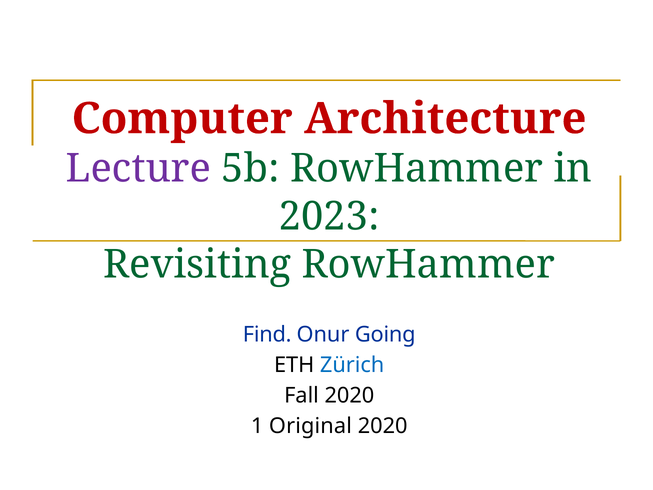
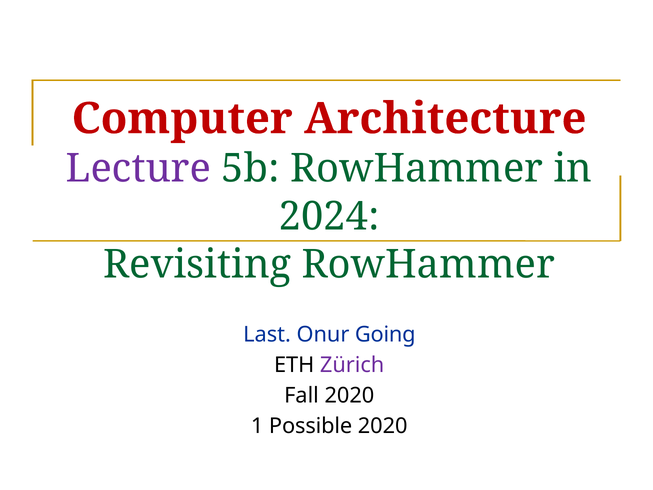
2023: 2023 -> 2024
Find: Find -> Last
Zürich colour: blue -> purple
Original: Original -> Possible
